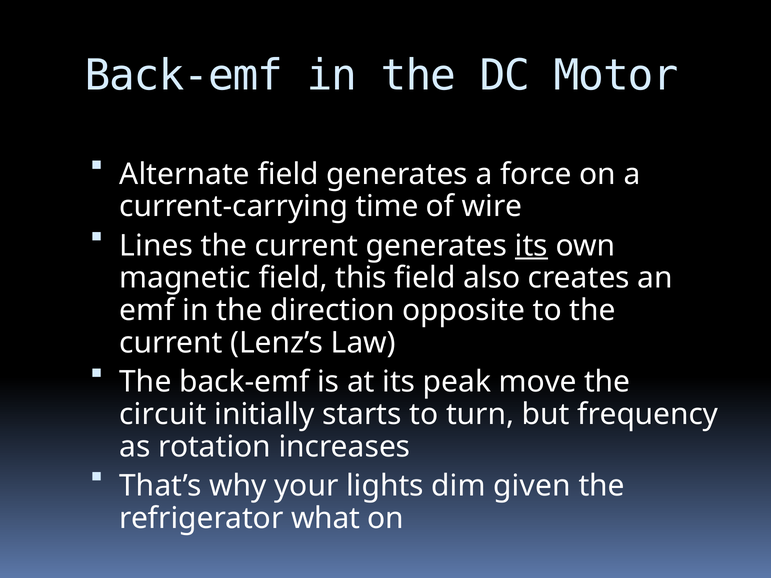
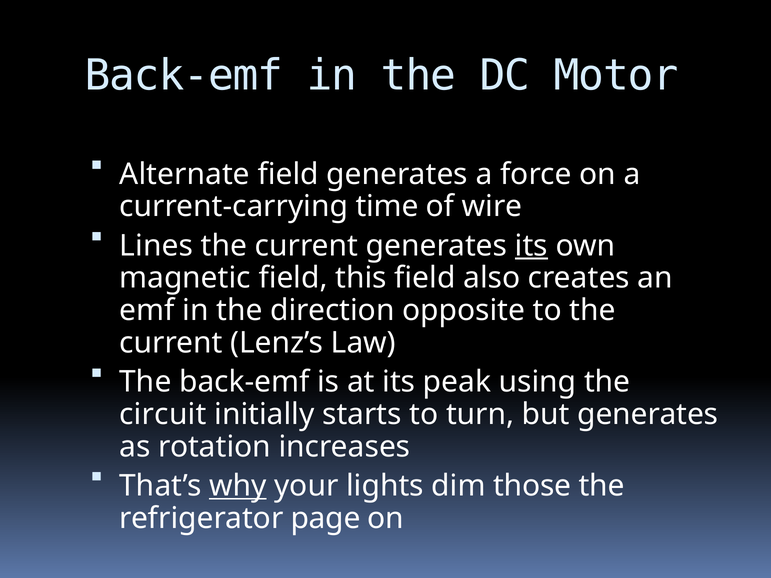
move: move -> using
but frequency: frequency -> generates
why underline: none -> present
given: given -> those
what: what -> page
